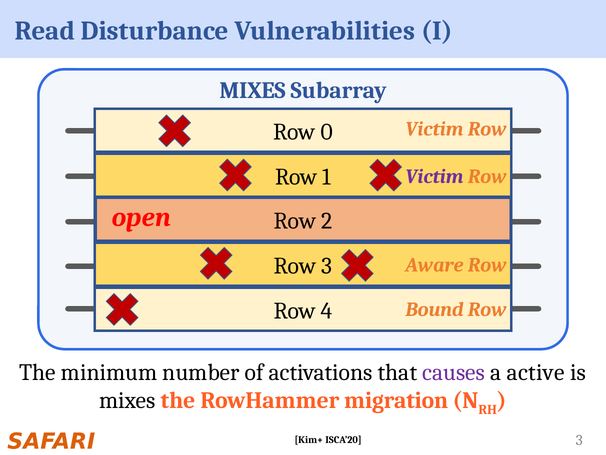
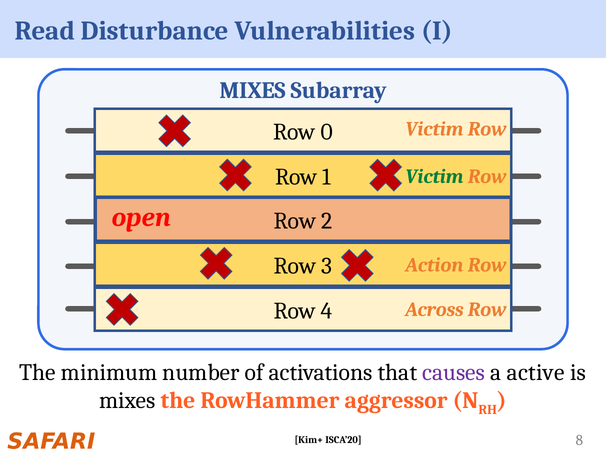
Victim at (434, 176) colour: purple -> green
Aware: Aware -> Action
Bound: Bound -> Across
RowHammer migration: migration -> aggressor
ISCA’20 3: 3 -> 8
